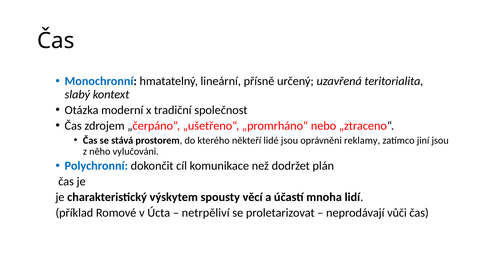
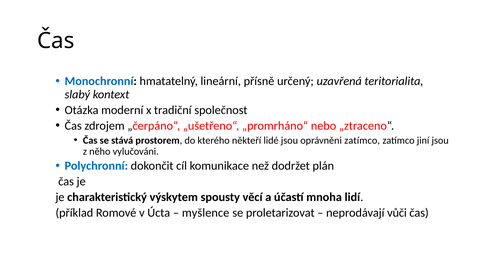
oprávněni reklamy: reklamy -> zatímco
netrpěliví: netrpěliví -> myšlence
